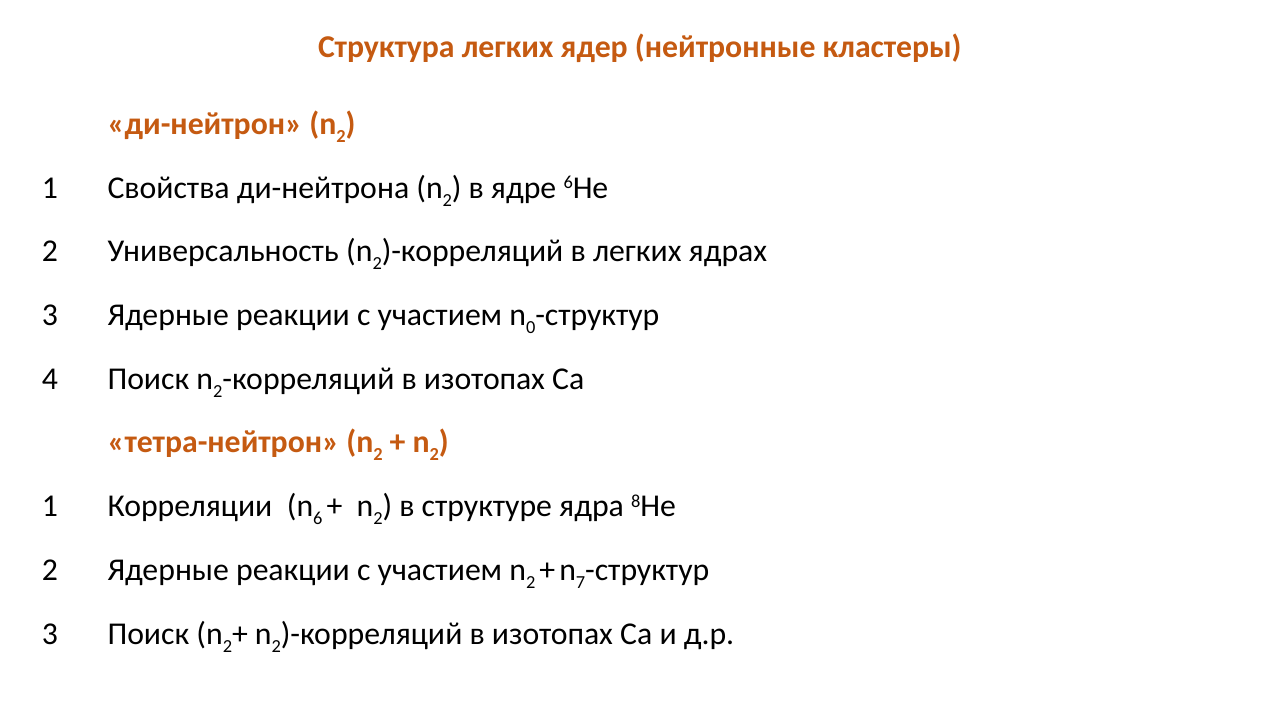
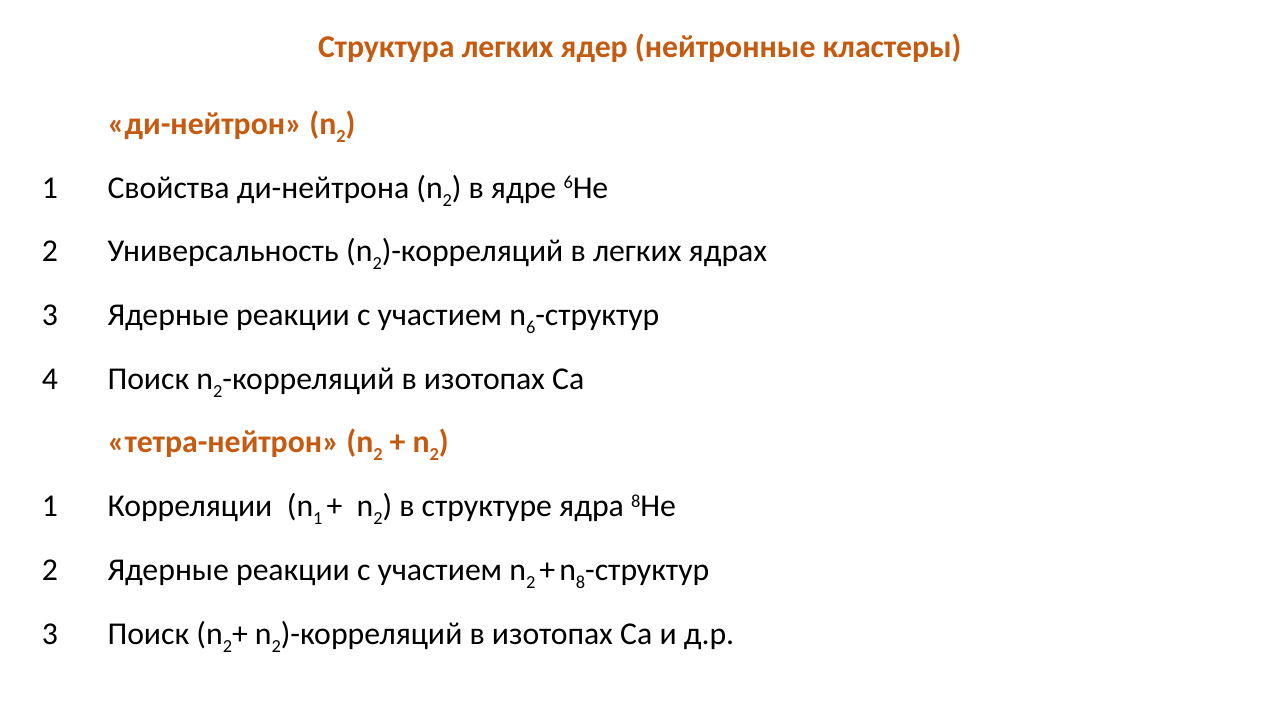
0: 0 -> 6
6 at (318, 519): 6 -> 1
7: 7 -> 8
